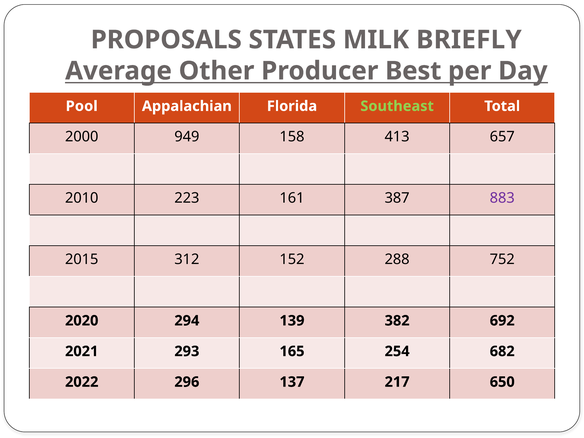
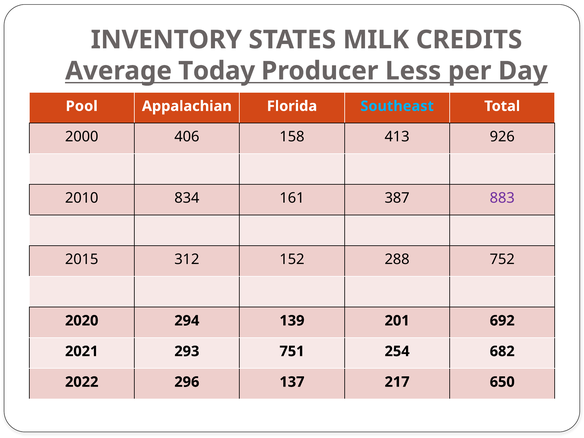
PROPOSALS: PROPOSALS -> INVENTORY
BRIEFLY: BRIEFLY -> CREDITS
Other: Other -> Today
Best: Best -> Less
Southeast colour: light green -> light blue
949: 949 -> 406
657: 657 -> 926
223: 223 -> 834
382: 382 -> 201
165: 165 -> 751
